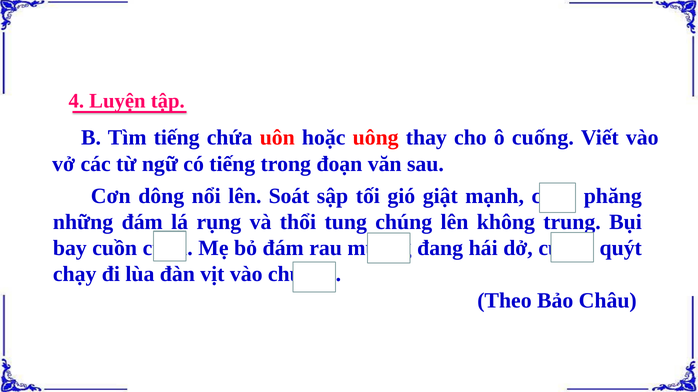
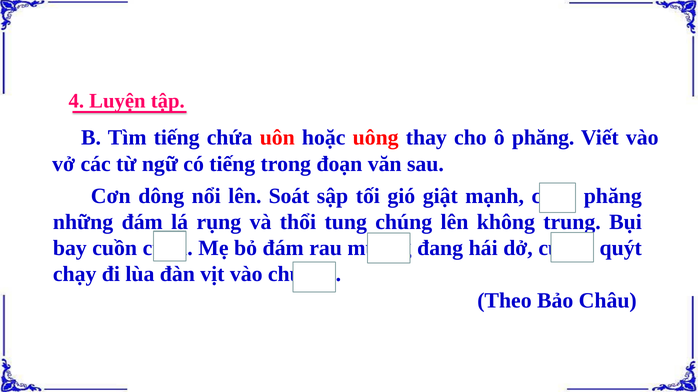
ô cuống: cuống -> phăng
